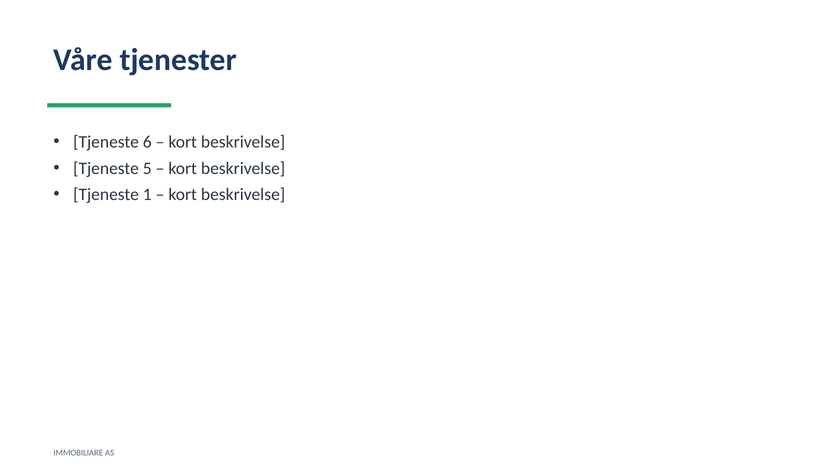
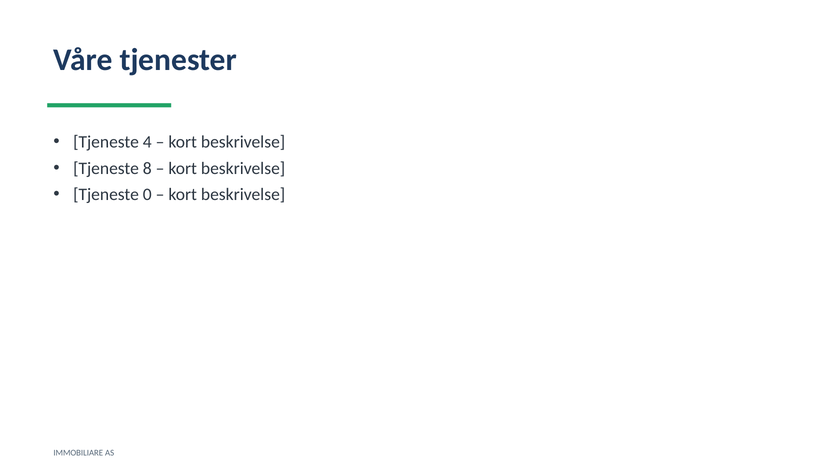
6: 6 -> 4
5: 5 -> 8
1: 1 -> 0
